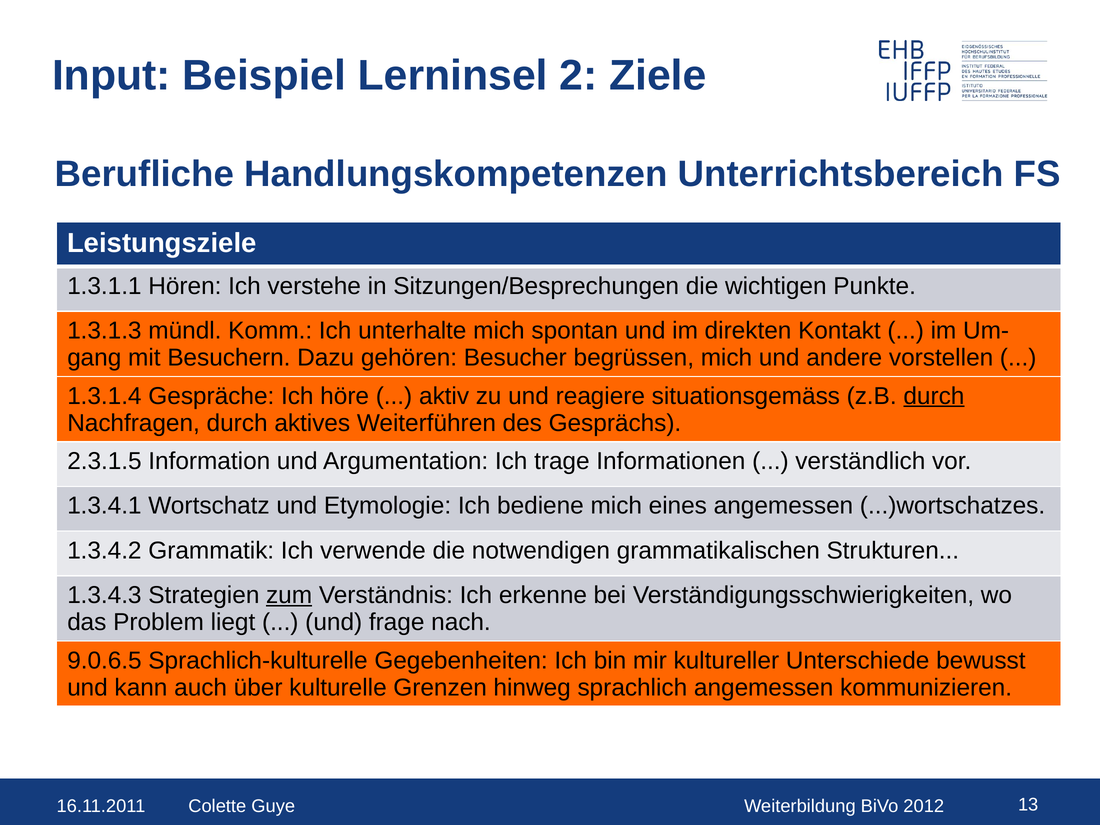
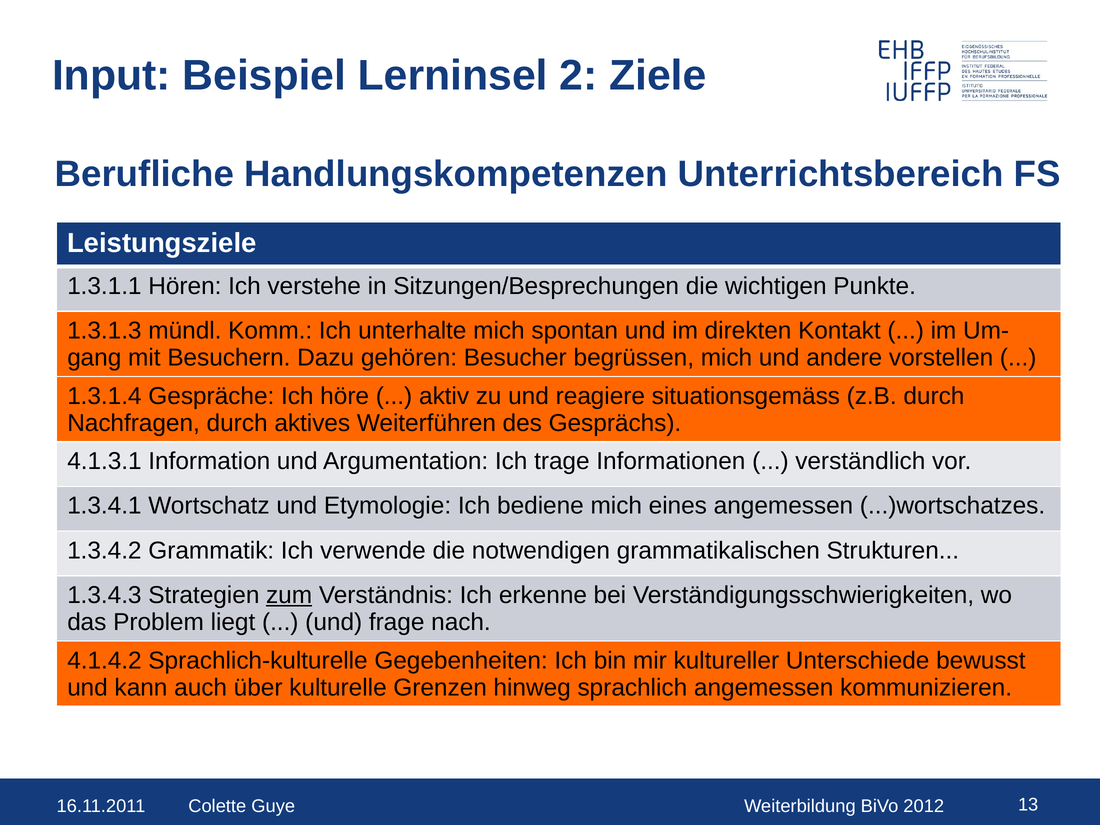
durch at (934, 396) underline: present -> none
2.3.1.5: 2.3.1.5 -> 4.1.3.1
9.0.6.5: 9.0.6.5 -> 4.1.4.2
